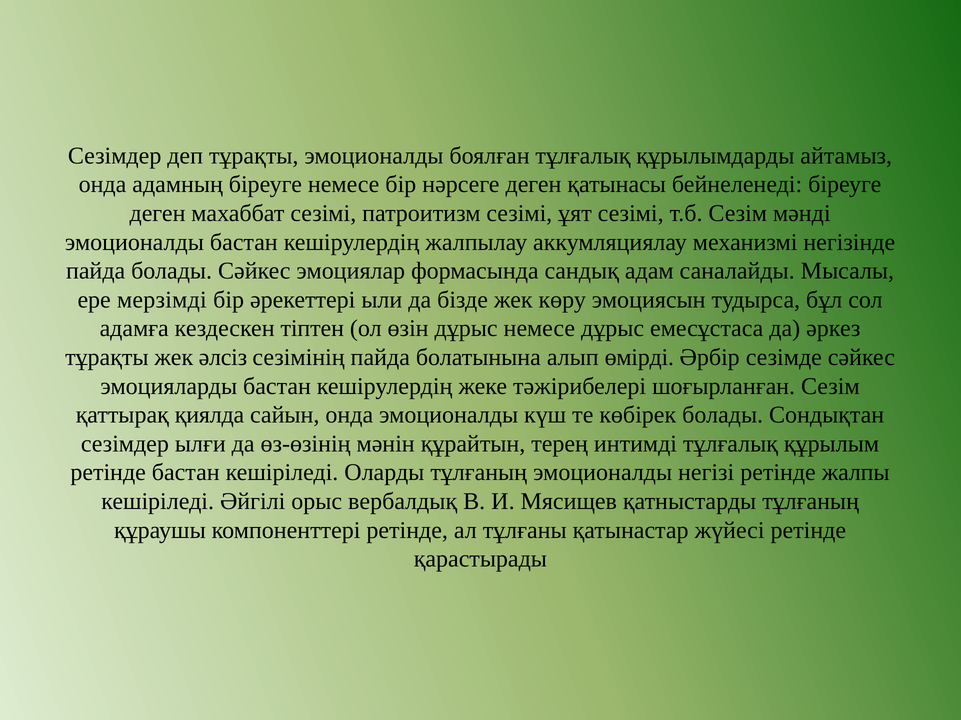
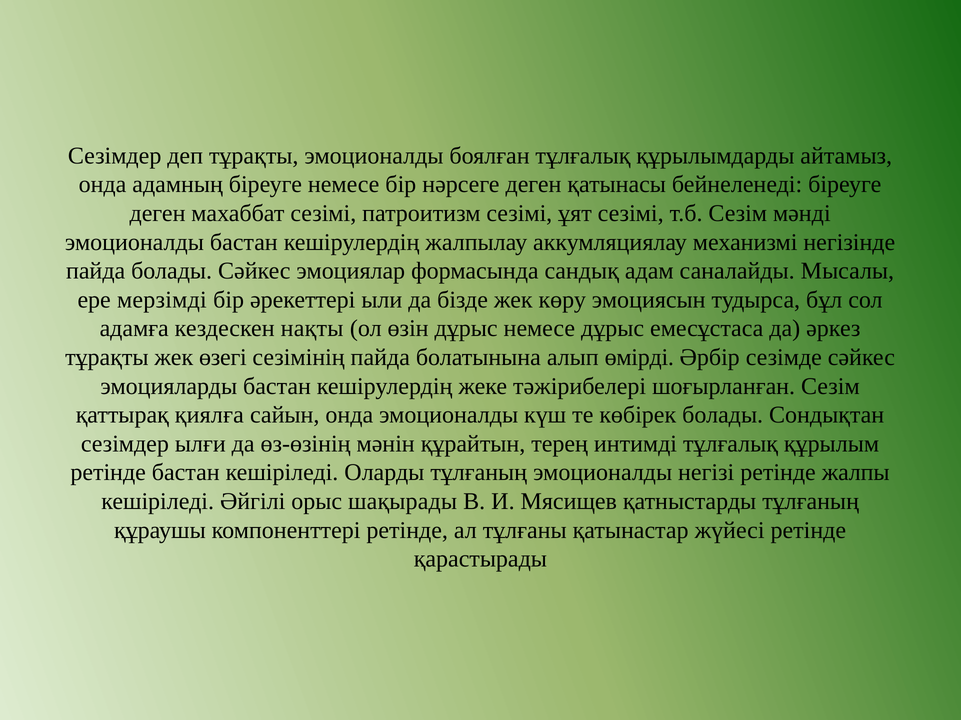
тіптен: тіптен -> нақты
әлсіз: әлсіз -> өзегі
қиялда: қиялда -> қиялға
вербалдық: вербалдық -> шақырады
